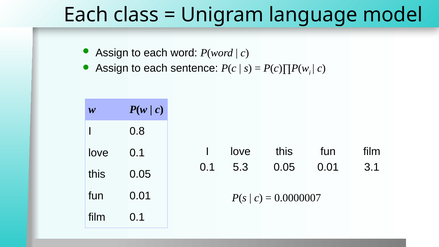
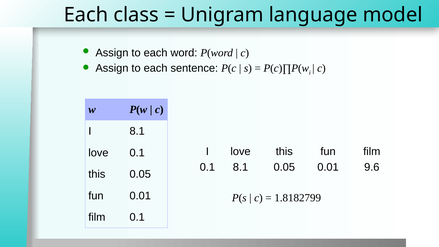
I 0.8: 0.8 -> 8.1
0.1 5.3: 5.3 -> 8.1
3.1: 3.1 -> 9.6
0.0000007: 0.0000007 -> 1.8182799
